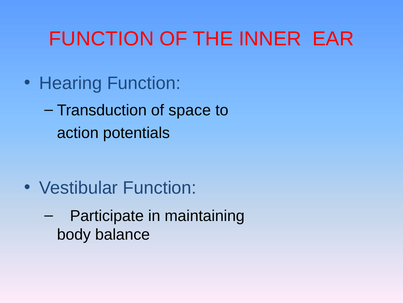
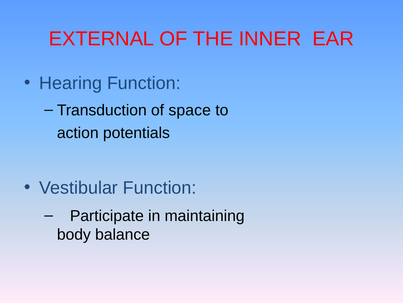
FUNCTION at (101, 39): FUNCTION -> EXTERNAL
